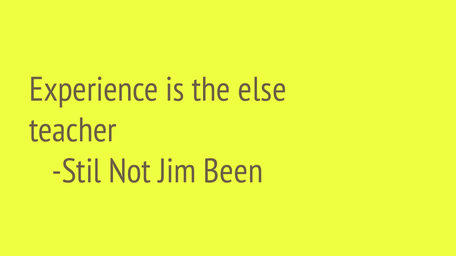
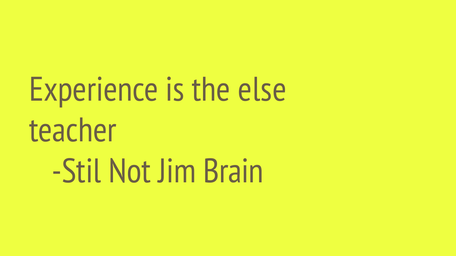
Been: Been -> Brain
